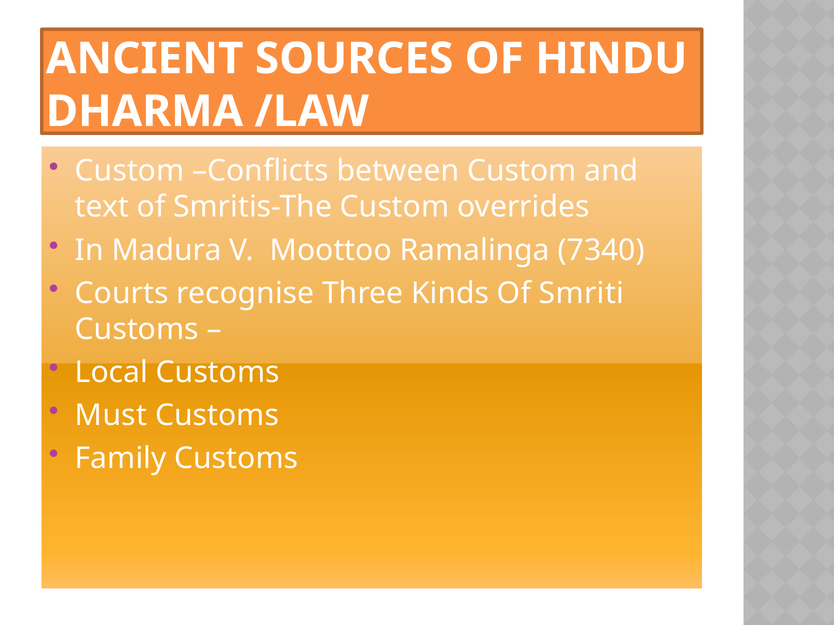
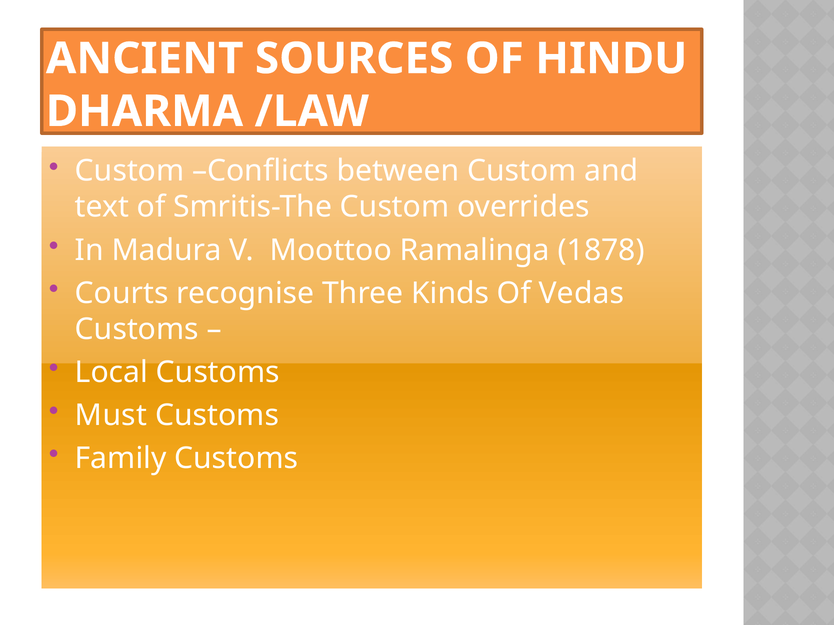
7340: 7340 -> 1878
Smriti: Smriti -> Vedas
